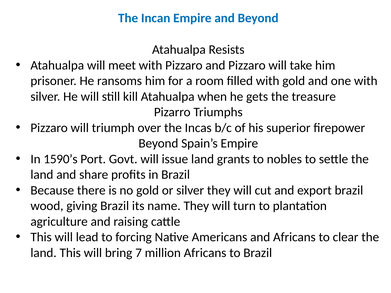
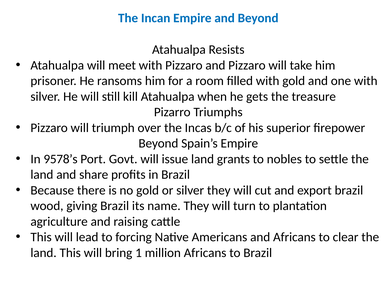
1590’s: 1590’s -> 9578’s
7: 7 -> 1
